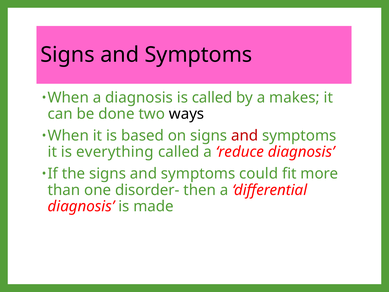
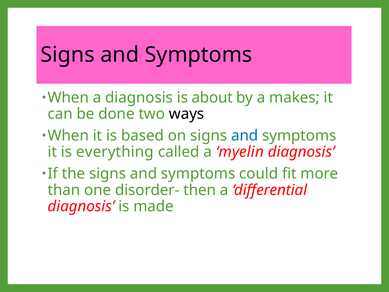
is called: called -> about
and at (245, 136) colour: red -> blue
reduce: reduce -> myelin
